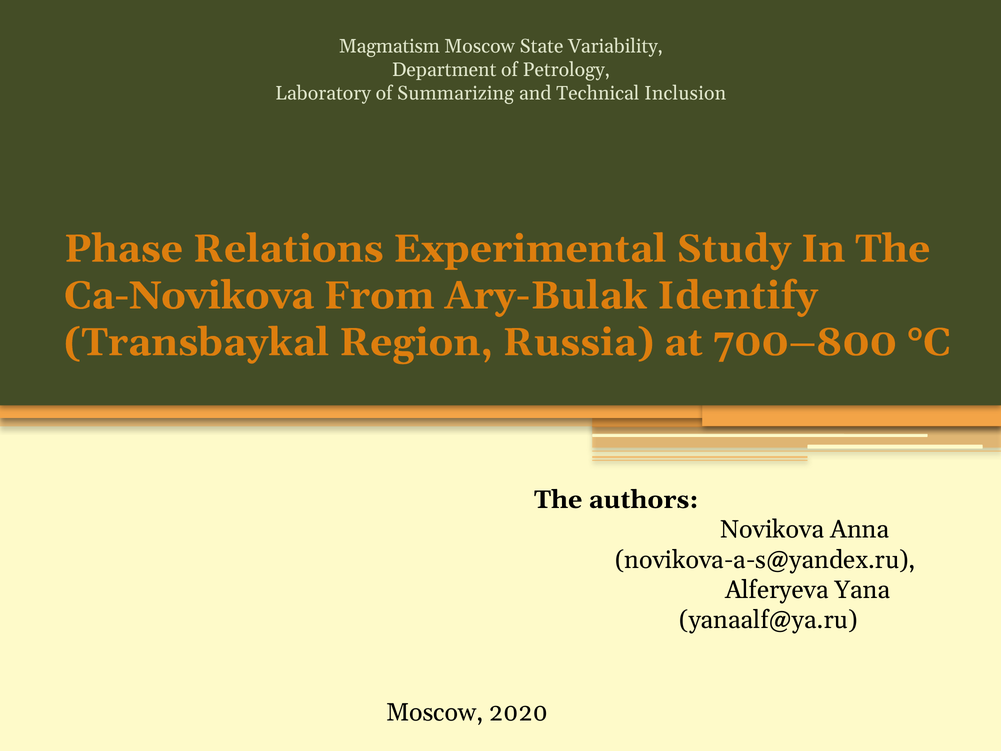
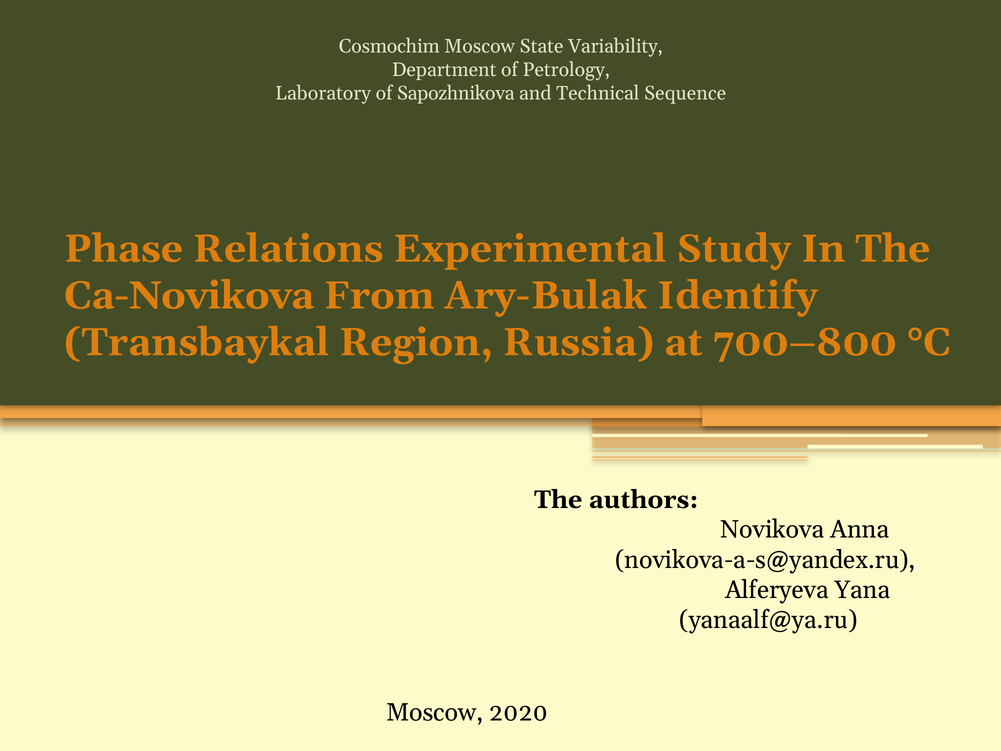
Magmatism: Magmatism -> Cosmochim
Summarizing: Summarizing -> Sapozhnikova
Inclusion: Inclusion -> Sequence
